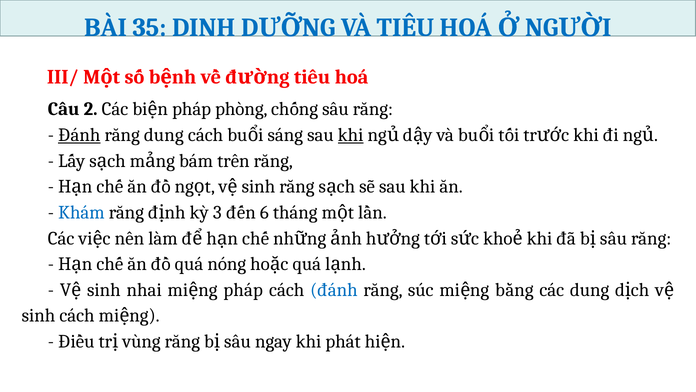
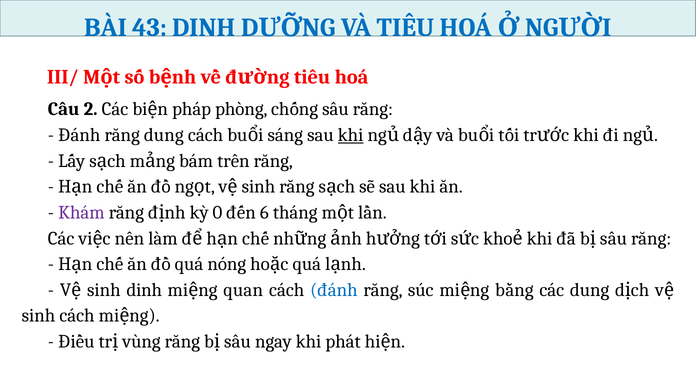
35: 35 -> 43
Đánh at (79, 135) underline: present -> none
Khám colour: blue -> purple
3: 3 -> 0
sinh nhai: nhai -> dinh
pháp at (243, 290): pháp -> quan
